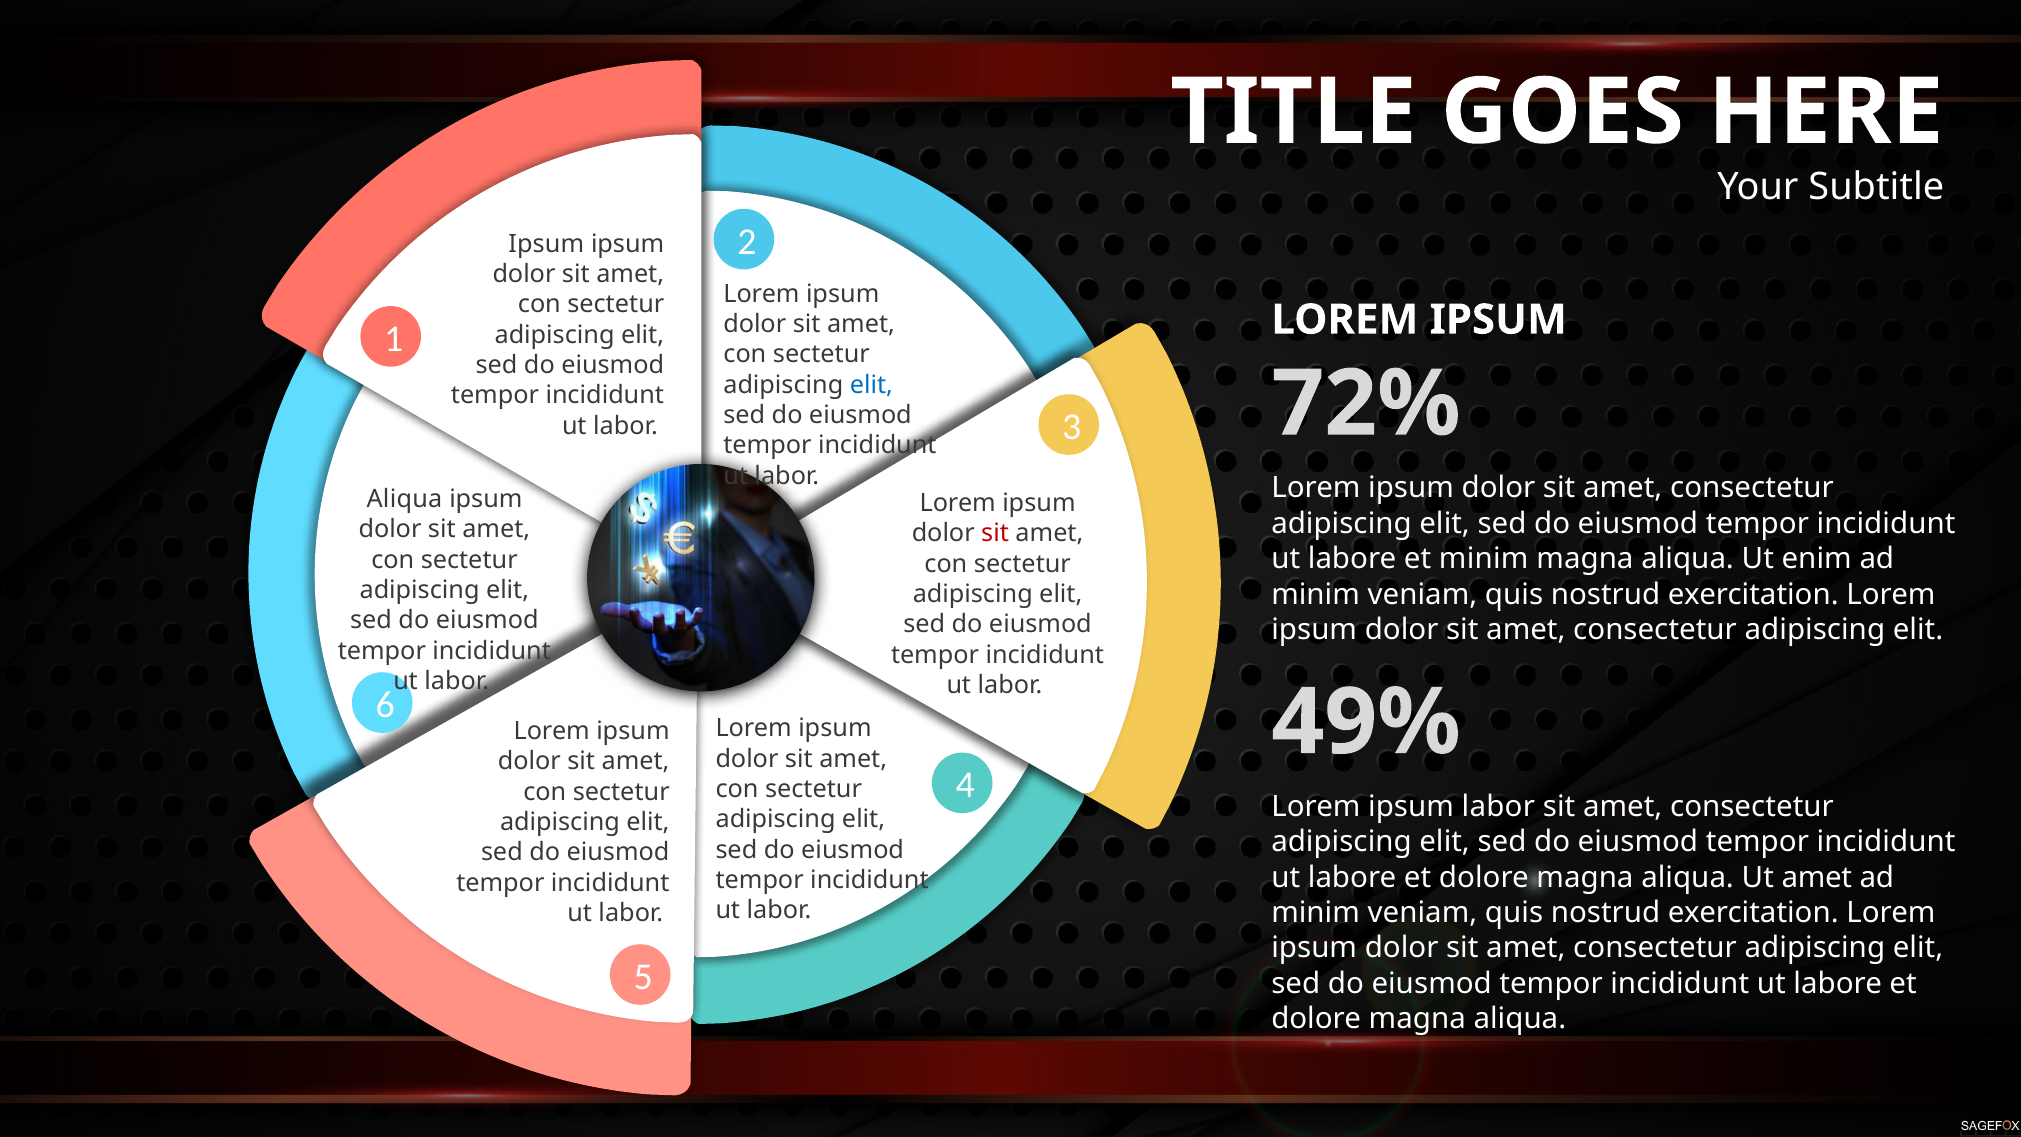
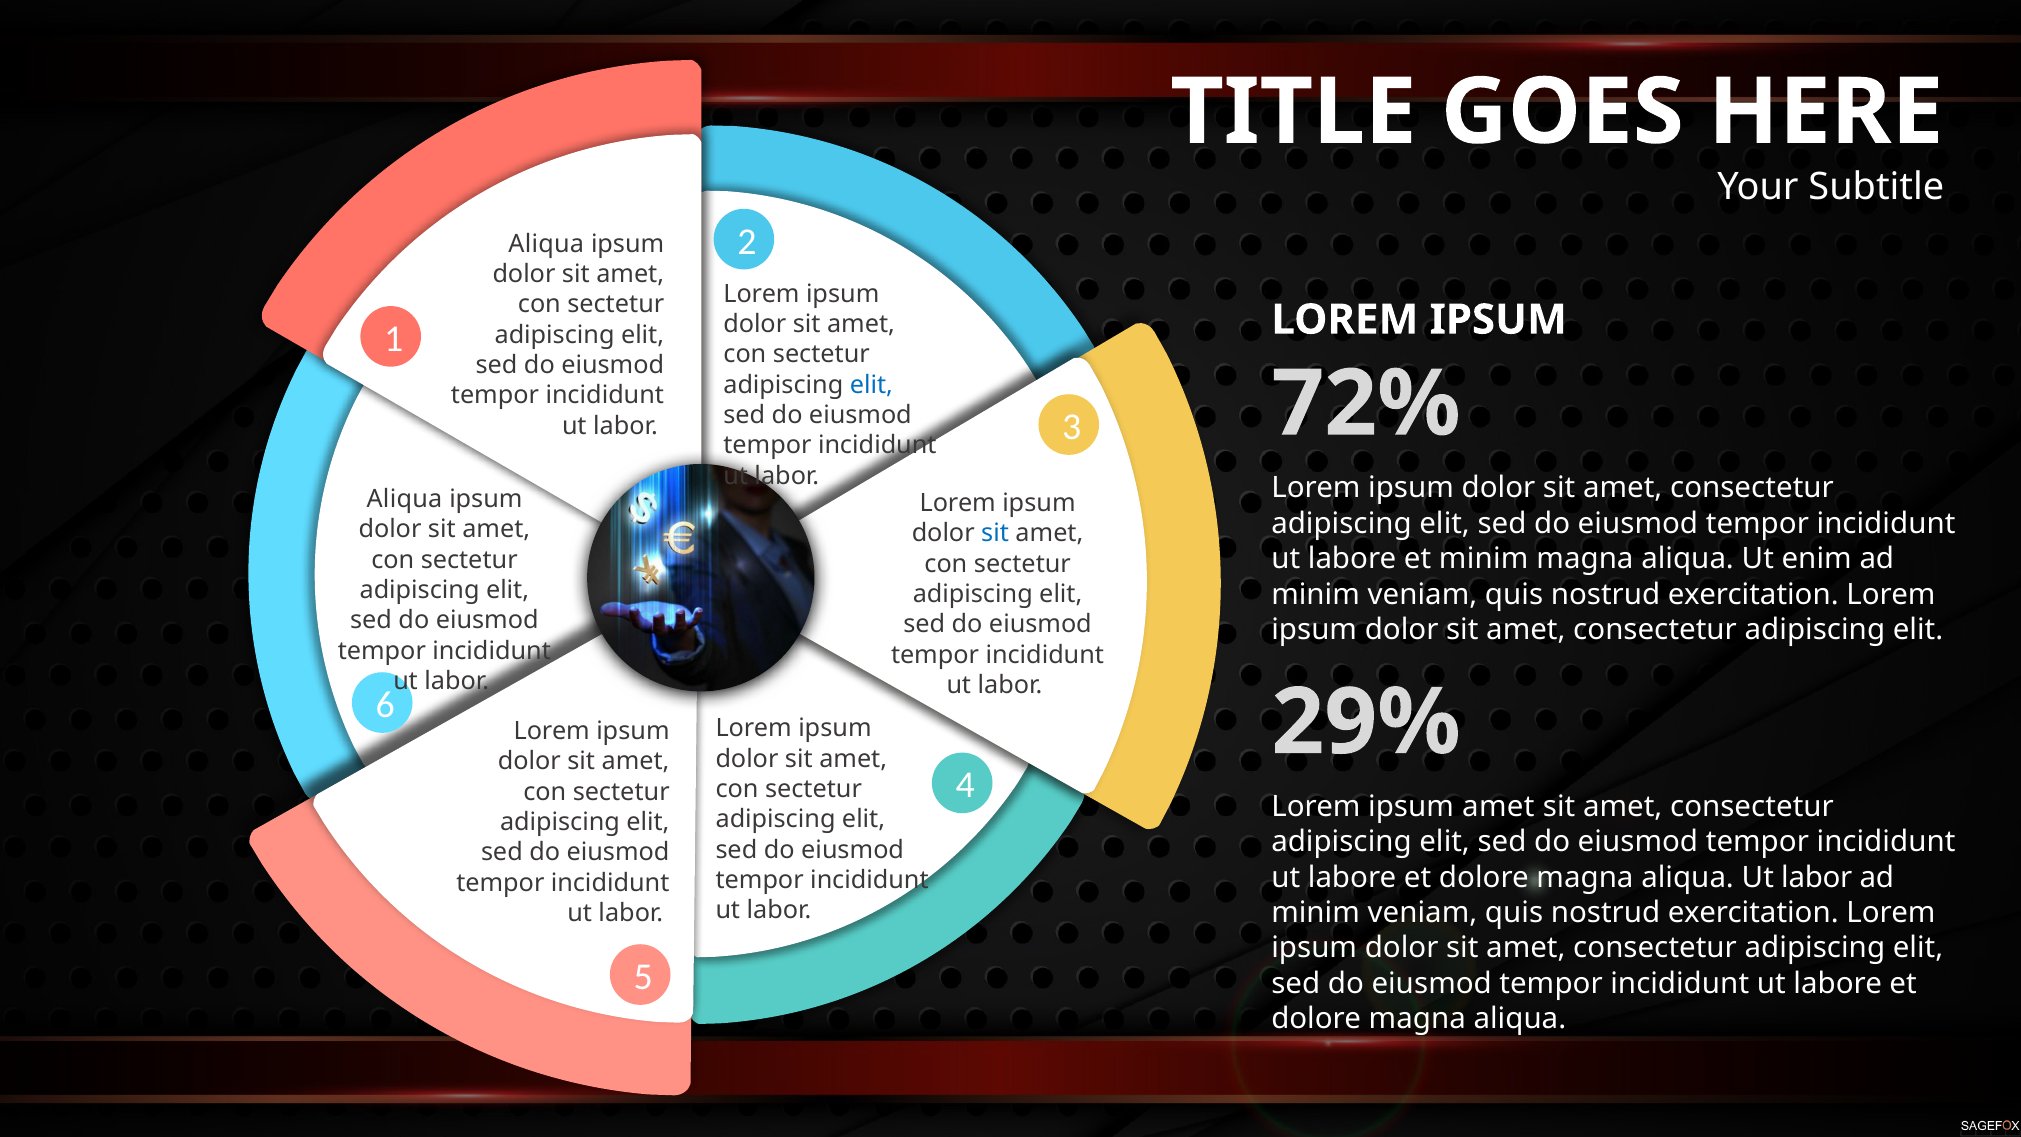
Ipsum at (546, 244): Ipsum -> Aliqua
sit at (995, 534) colour: red -> blue
49%: 49% -> 29%
ipsum labor: labor -> amet
aliqua Ut amet: amet -> labor
